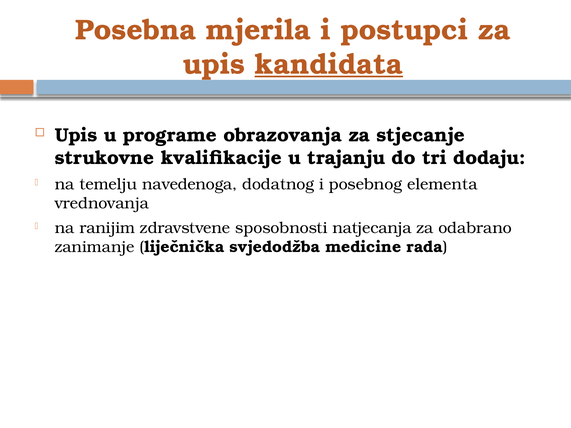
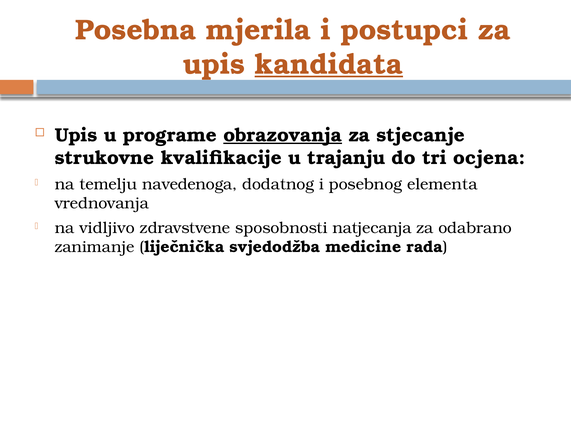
obrazovanja underline: none -> present
dodaju: dodaju -> ocjena
ranijim: ranijim -> vidljivo
